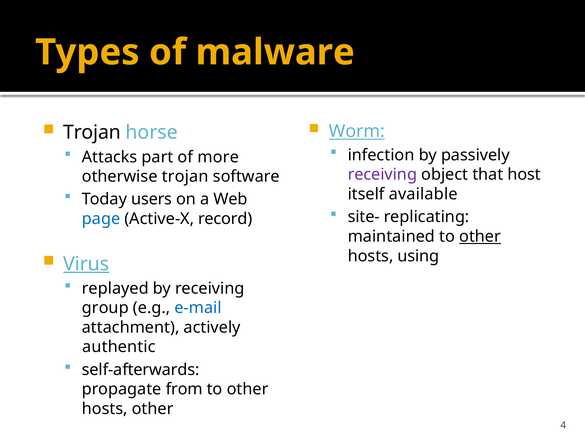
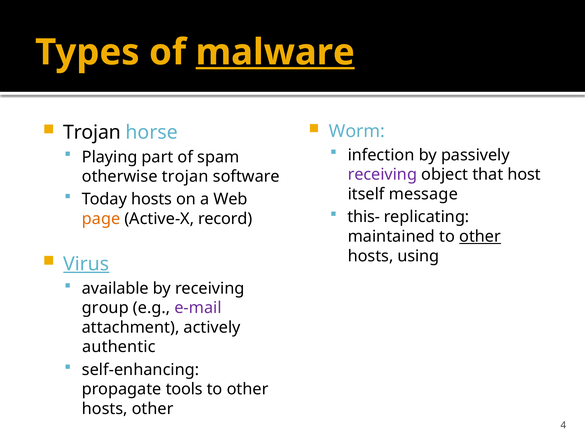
malware underline: none -> present
Worm underline: present -> none
Attacks: Attacks -> Playing
more: more -> spam
available: available -> message
Today users: users -> hosts
site-: site- -> this-
page colour: blue -> orange
replayed: replayed -> available
e-mail colour: blue -> purple
self-afterwards: self-afterwards -> self-enhancing
from: from -> tools
